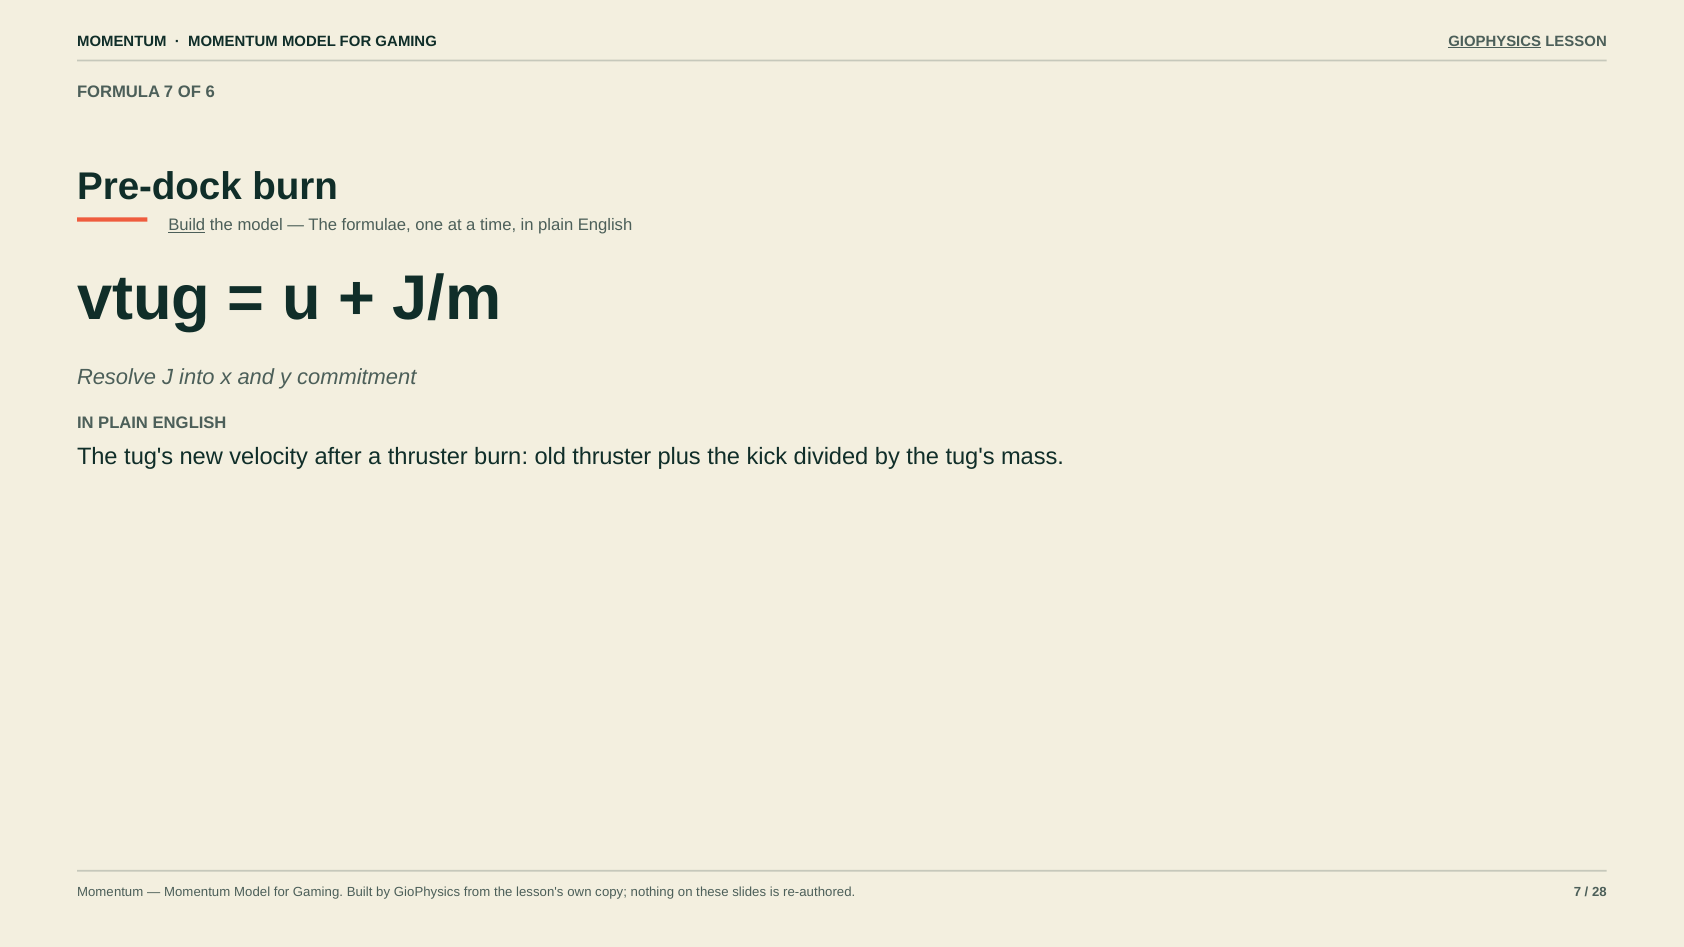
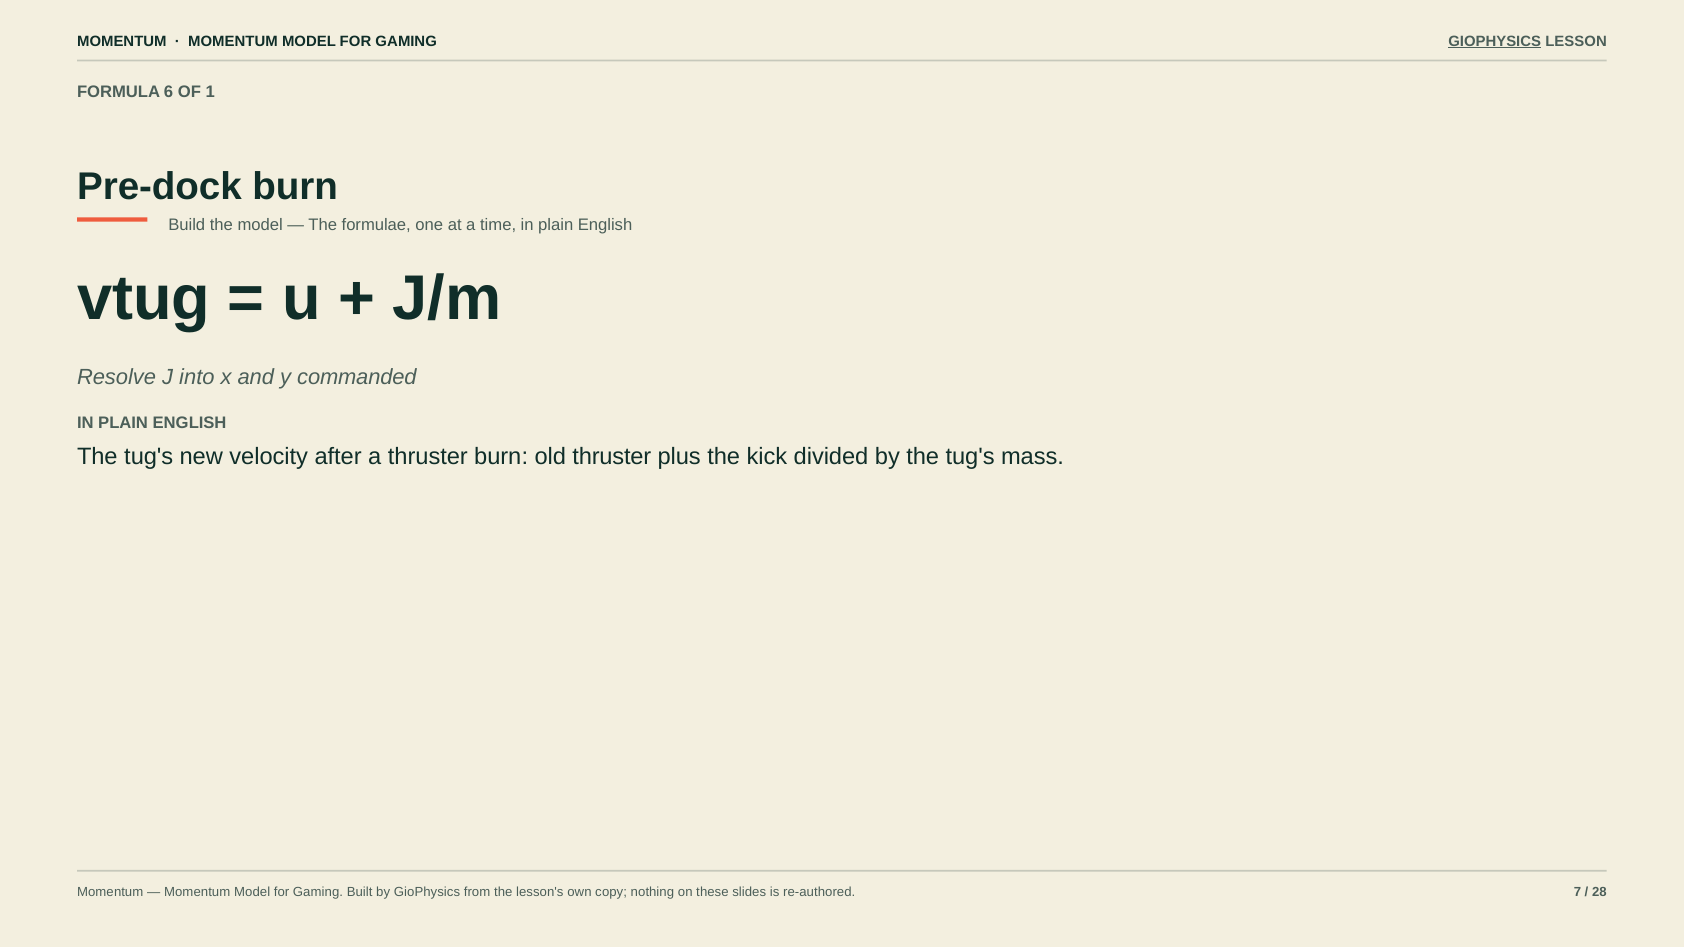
FORMULA 7: 7 -> 6
6: 6 -> 1
Build underline: present -> none
commitment: commitment -> commanded
